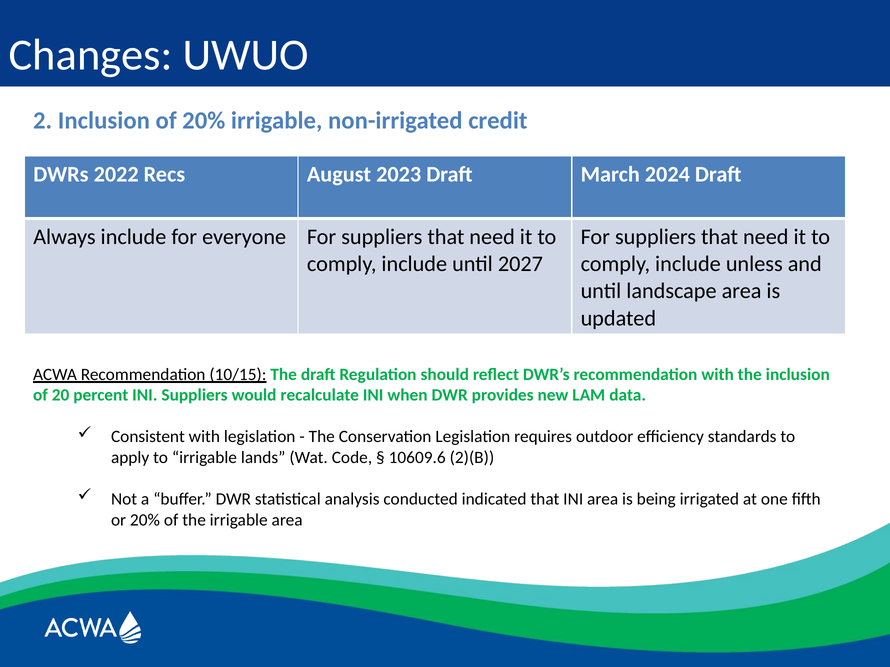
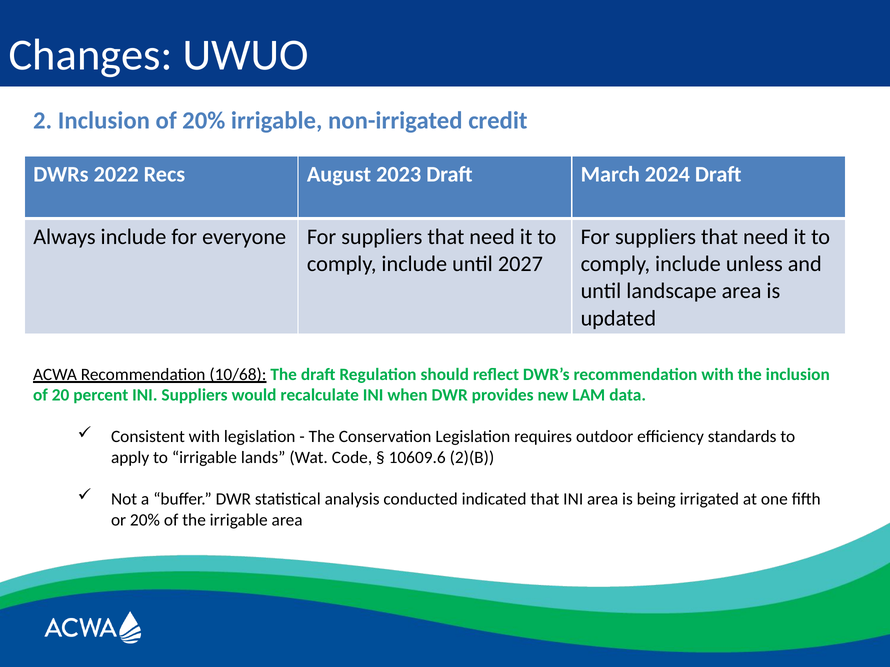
10/15: 10/15 -> 10/68
